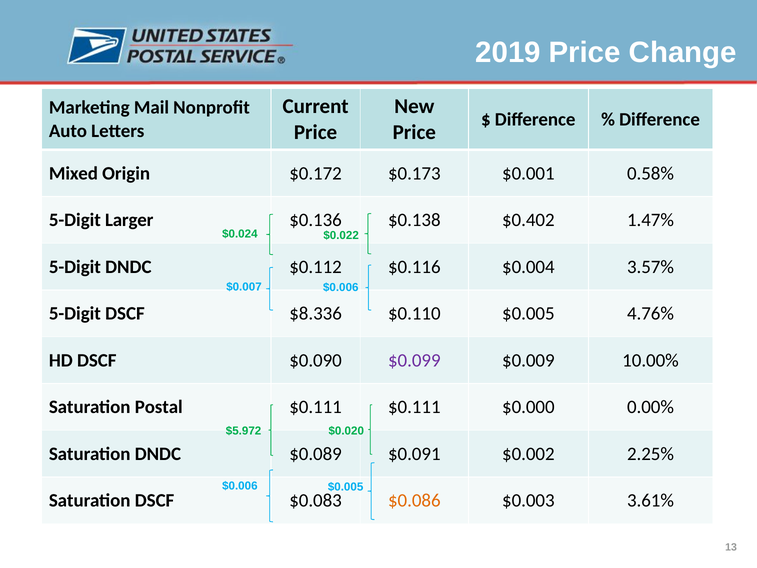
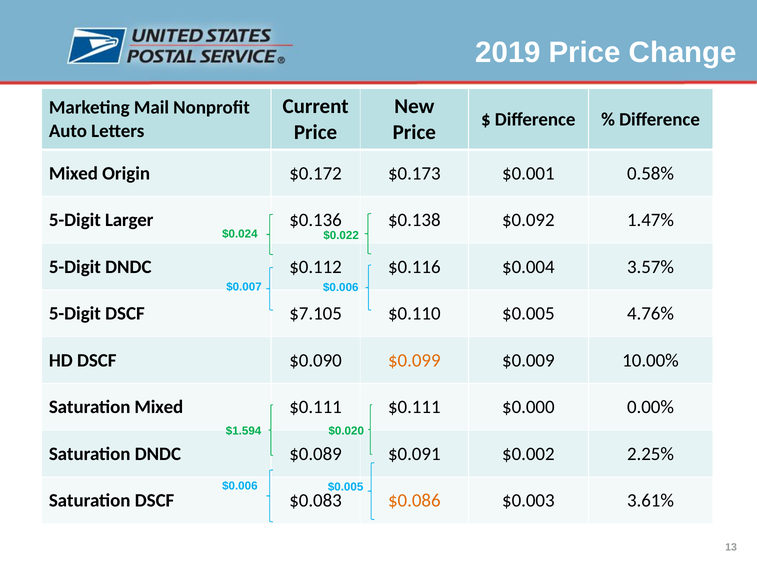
$0.402: $0.402 -> $0.092
$8.336: $8.336 -> $7.105
$0.099 colour: purple -> orange
Saturation Postal: Postal -> Mixed
$5.972: $5.972 -> $1.594
